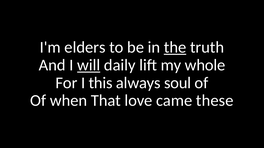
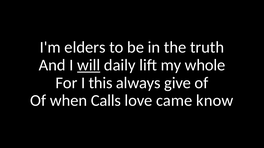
the underline: present -> none
soul: soul -> give
That: That -> Calls
these: these -> know
